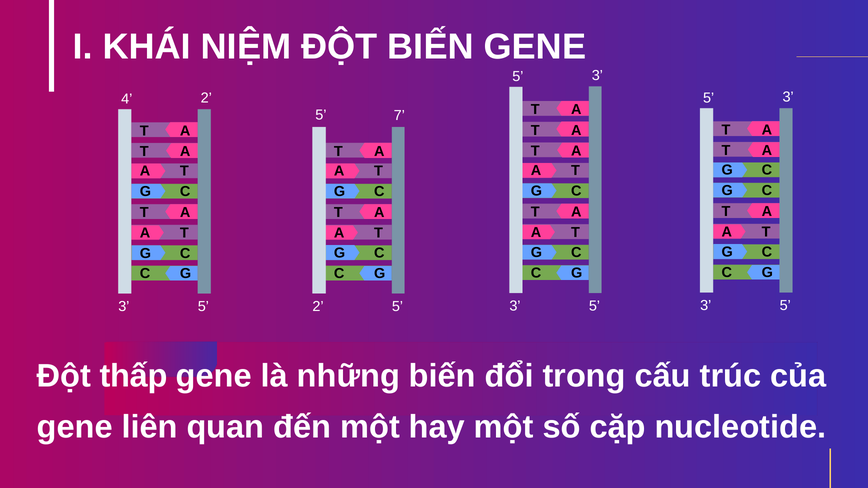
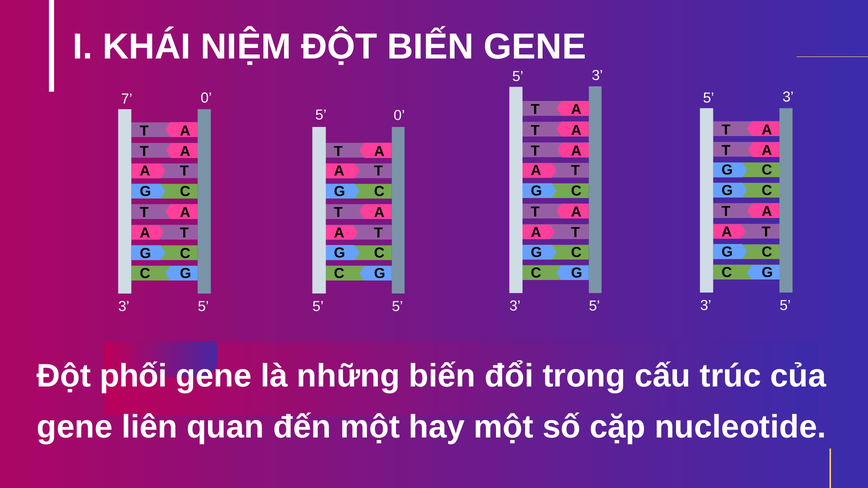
2 at (206, 98): 2 -> 0
4: 4 -> 7
7 at (399, 115): 7 -> 0
2 at (318, 307): 2 -> 5
thấp: thấp -> phối
